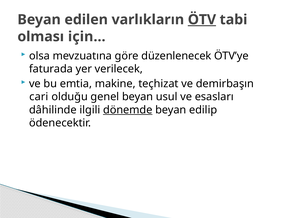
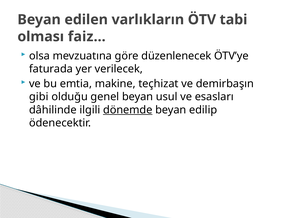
ÖTV underline: present -> none
için…: için… -> faiz…
cari: cari -> gibi
